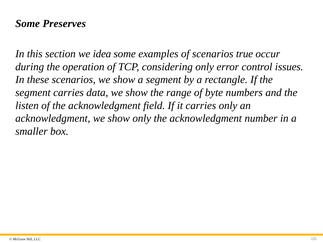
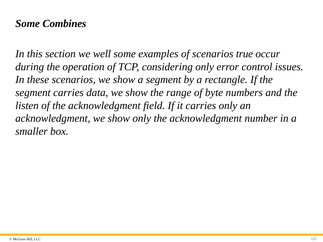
Preserves: Preserves -> Combines
idea: idea -> well
